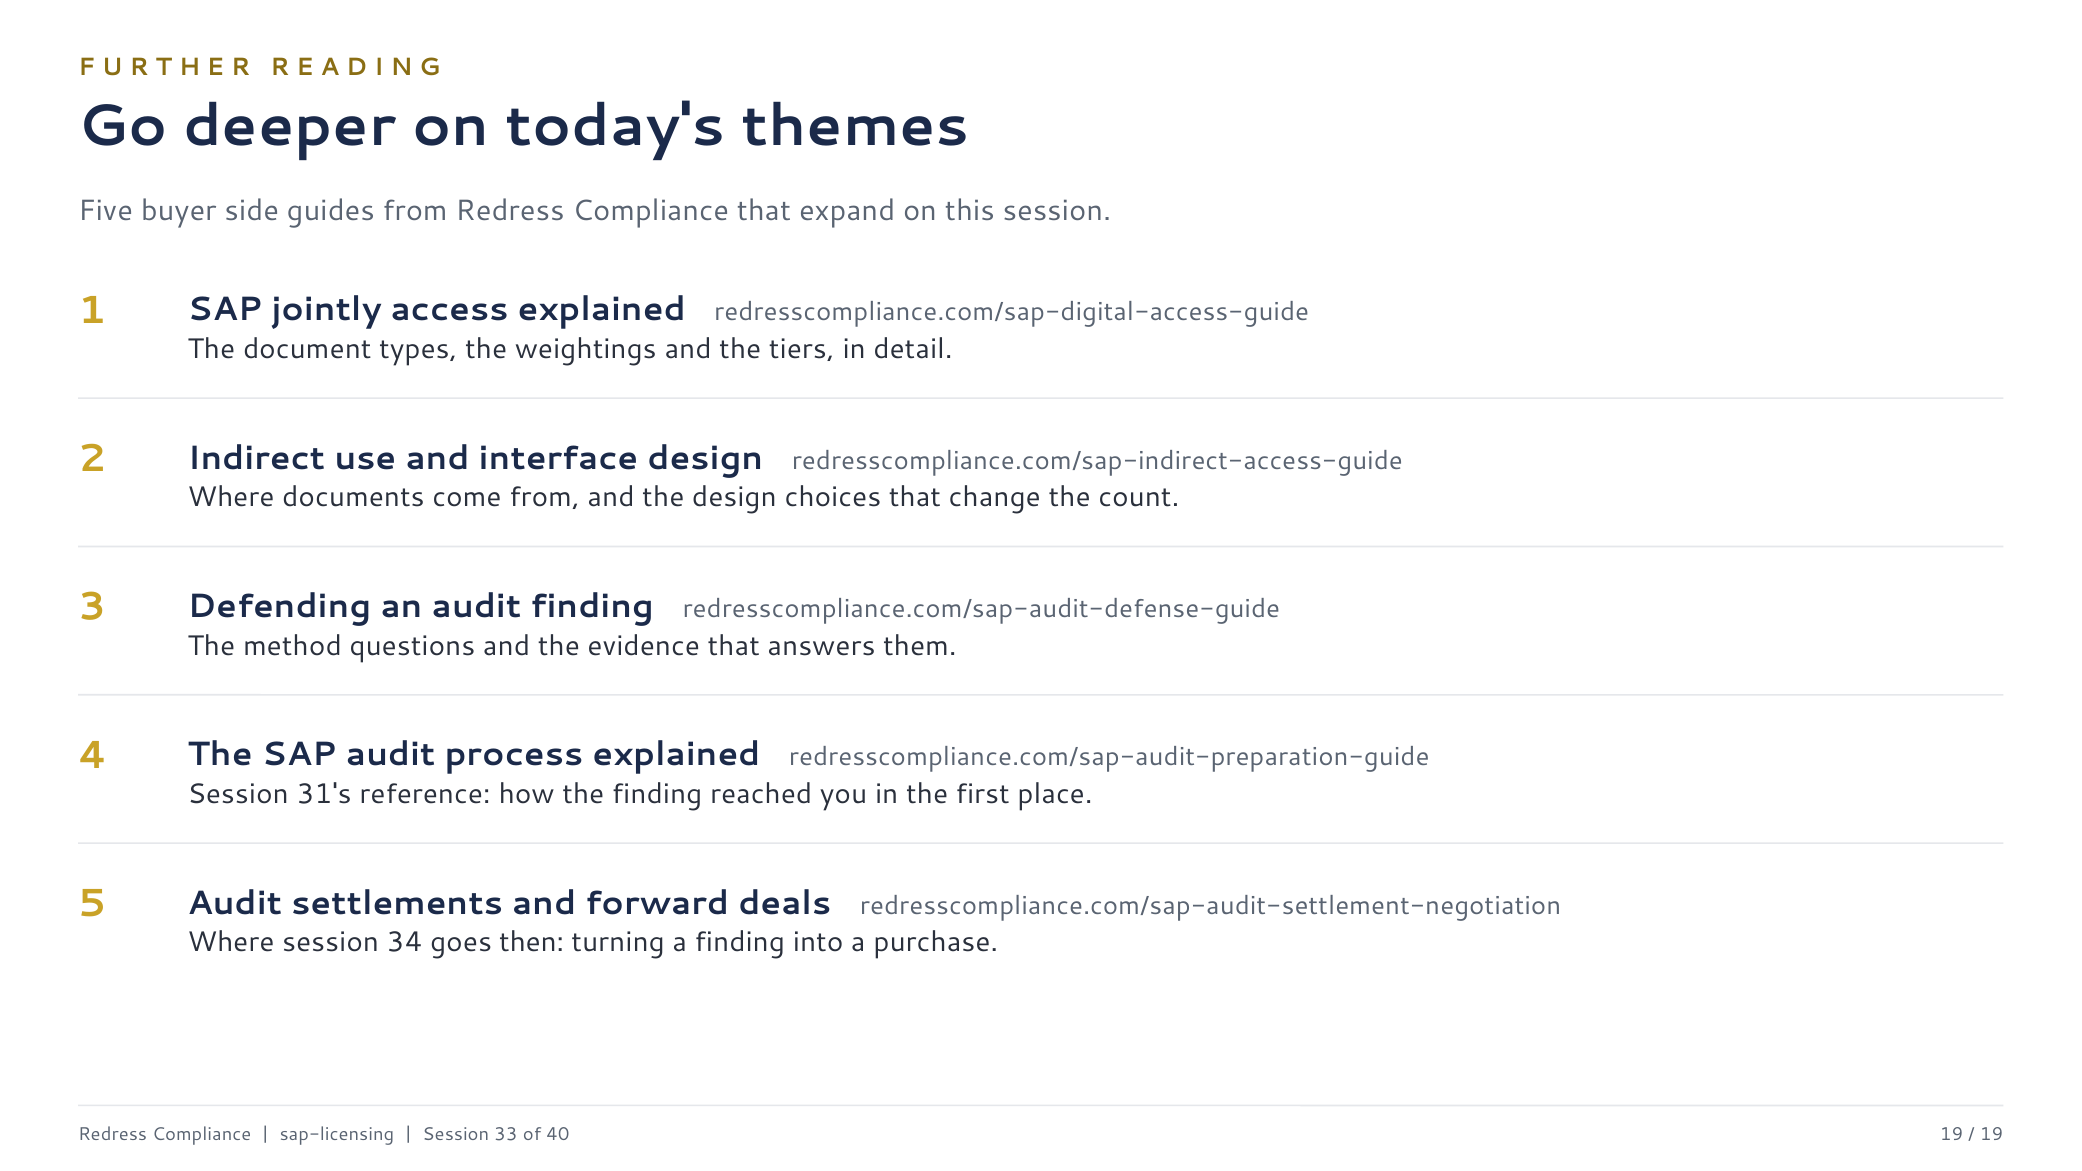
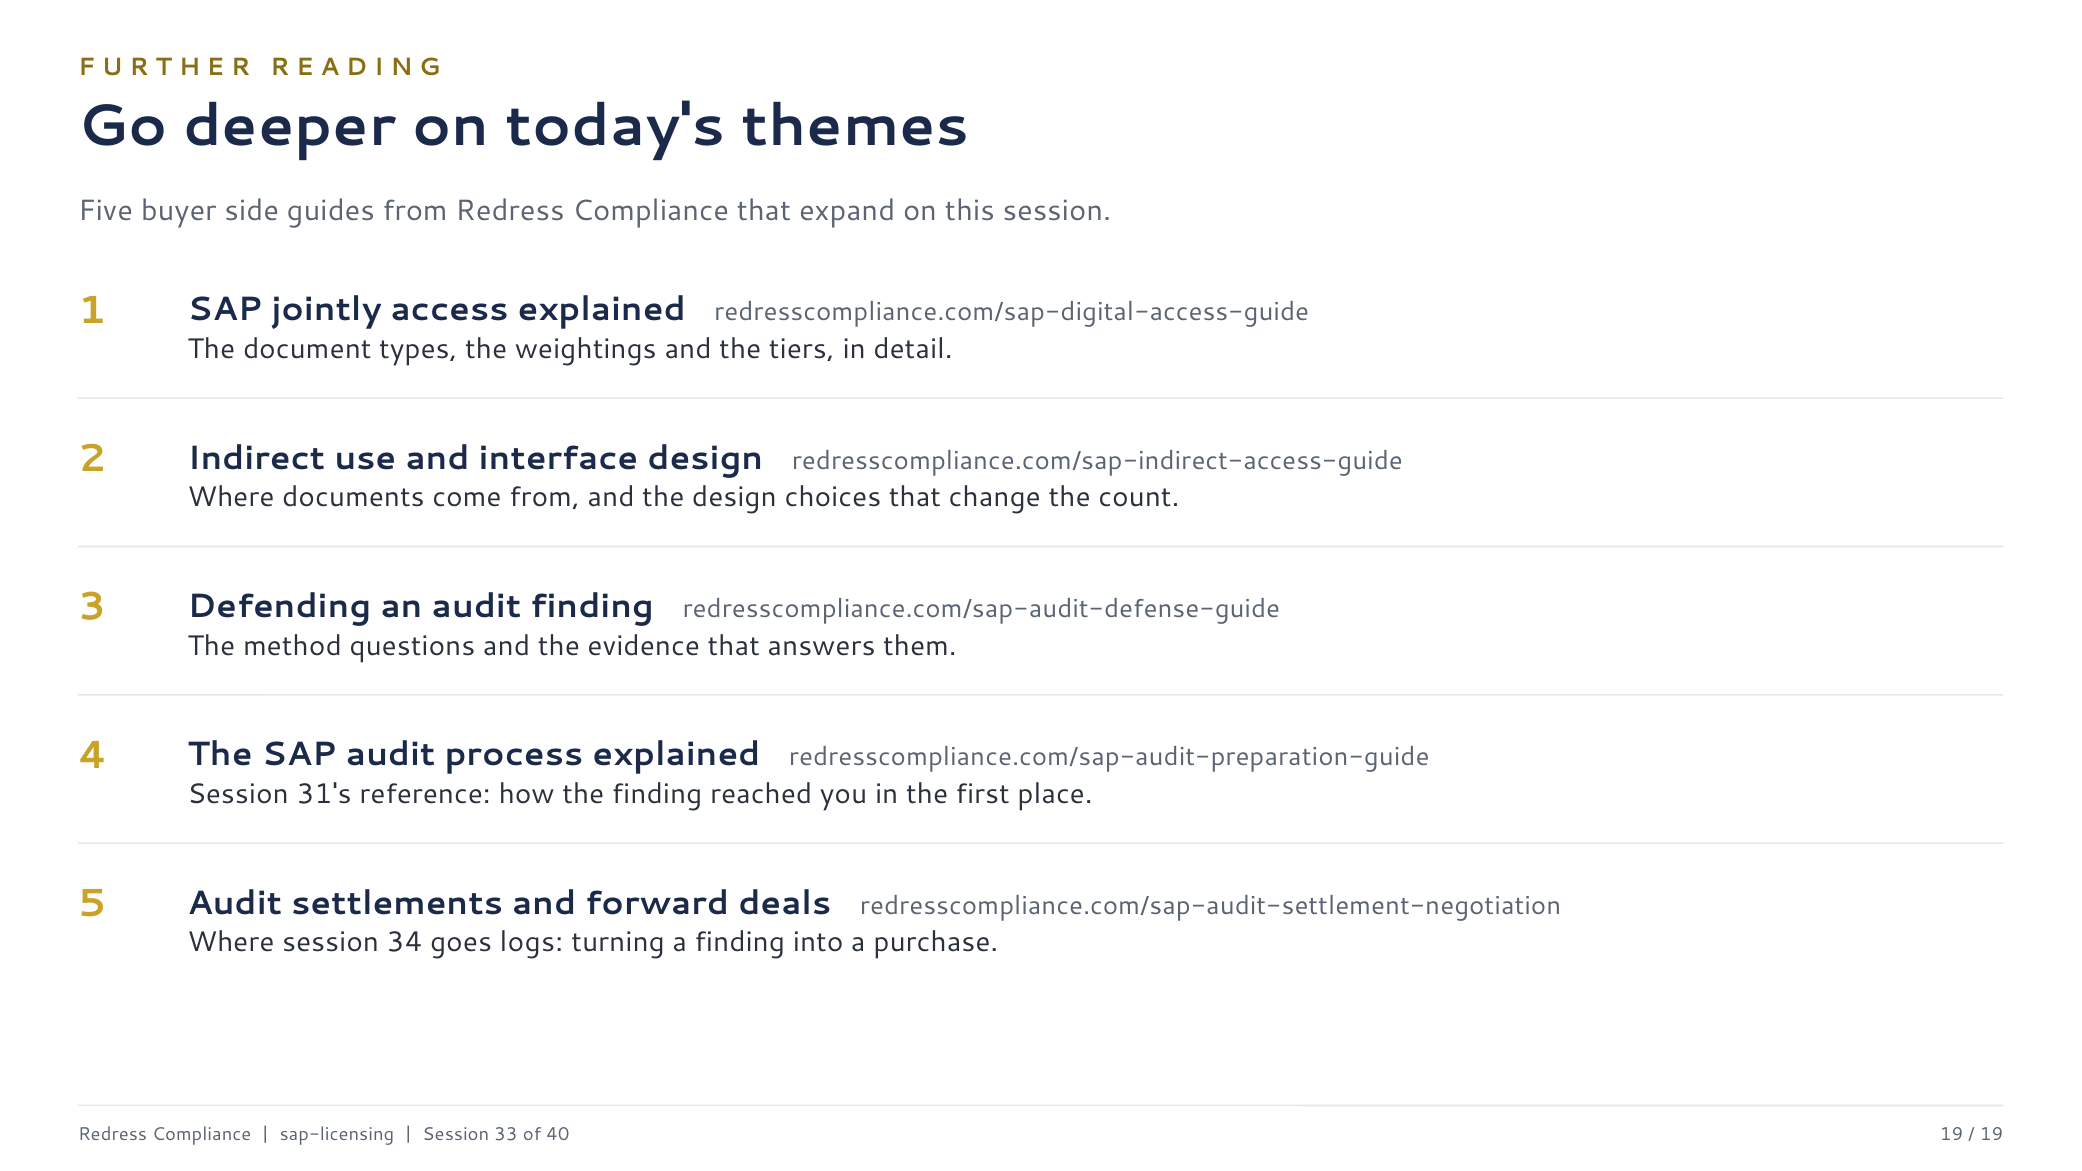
then: then -> logs
